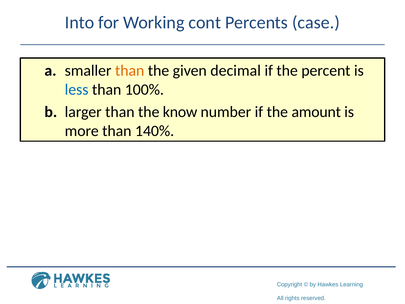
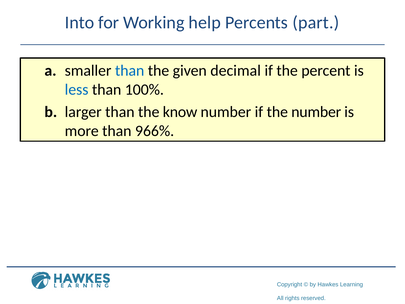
cont: cont -> help
case: case -> part
than at (130, 71) colour: orange -> blue
the amount: amount -> number
140%: 140% -> 966%
